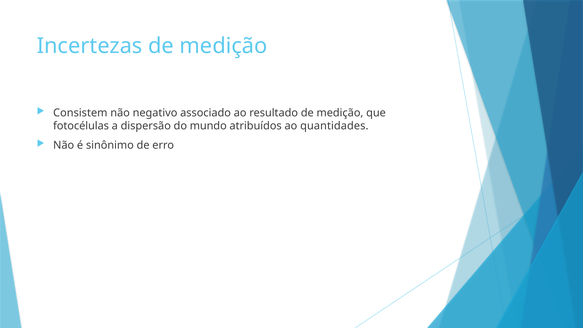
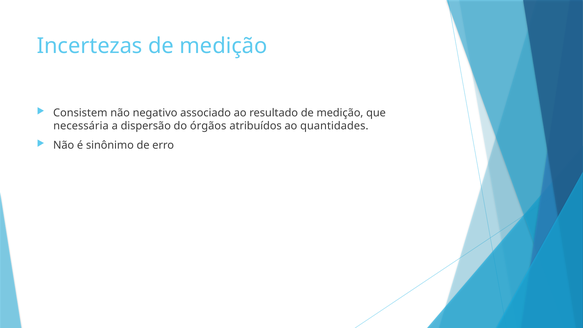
fotocélulas: fotocélulas -> necessária
mundo: mundo -> órgãos
